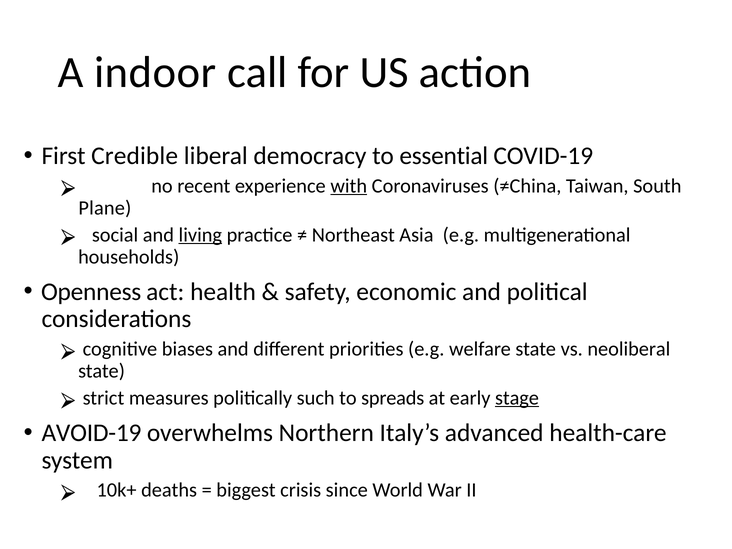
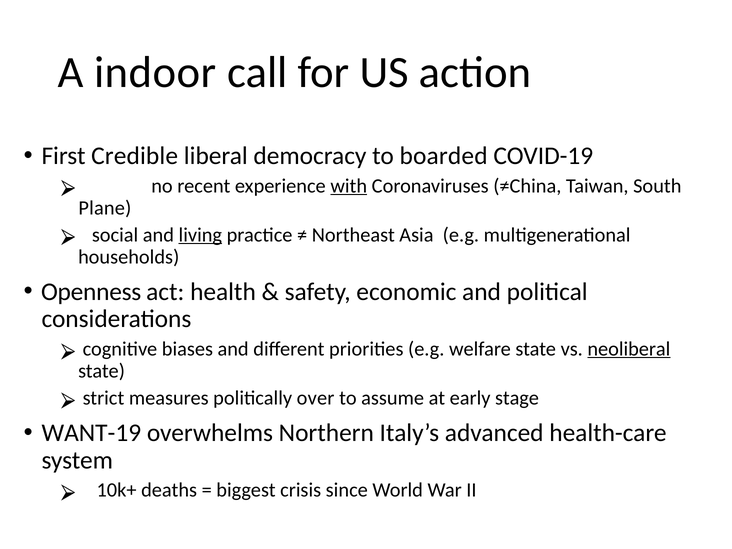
essential: essential -> boarded
neoliberal underline: none -> present
such: such -> over
spreads: spreads -> assume
stage underline: present -> none
AVOID-19: AVOID-19 -> WANT-19
